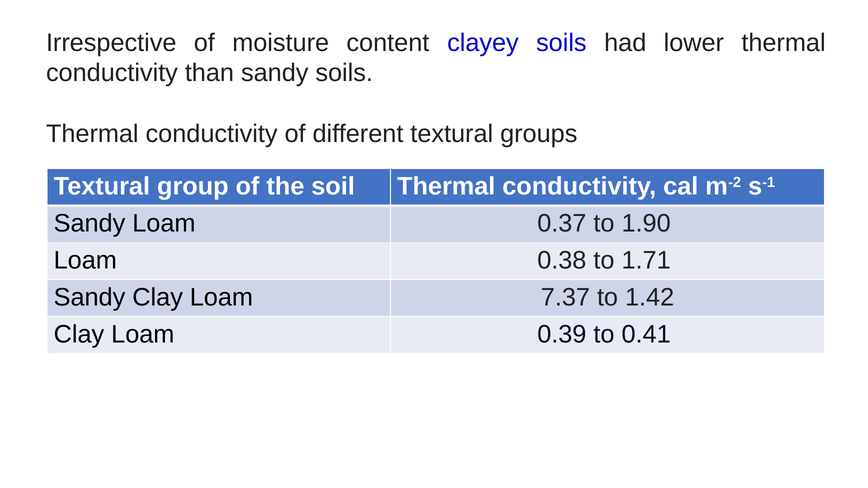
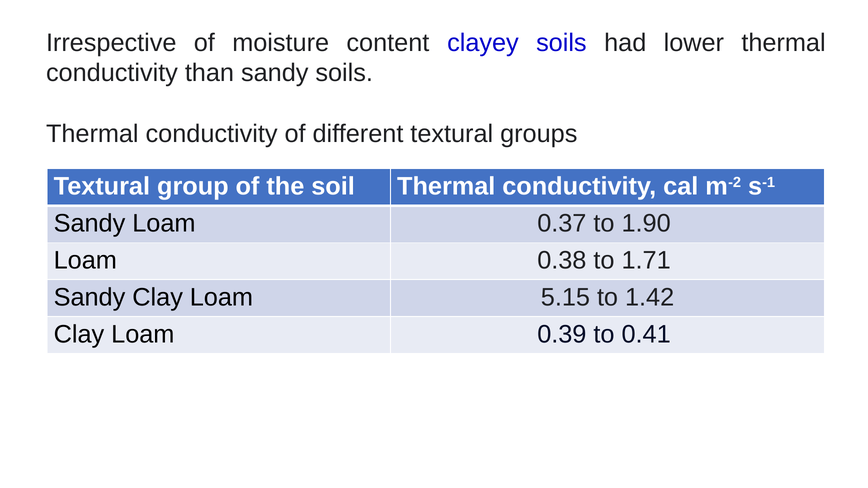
7.37: 7.37 -> 5.15
